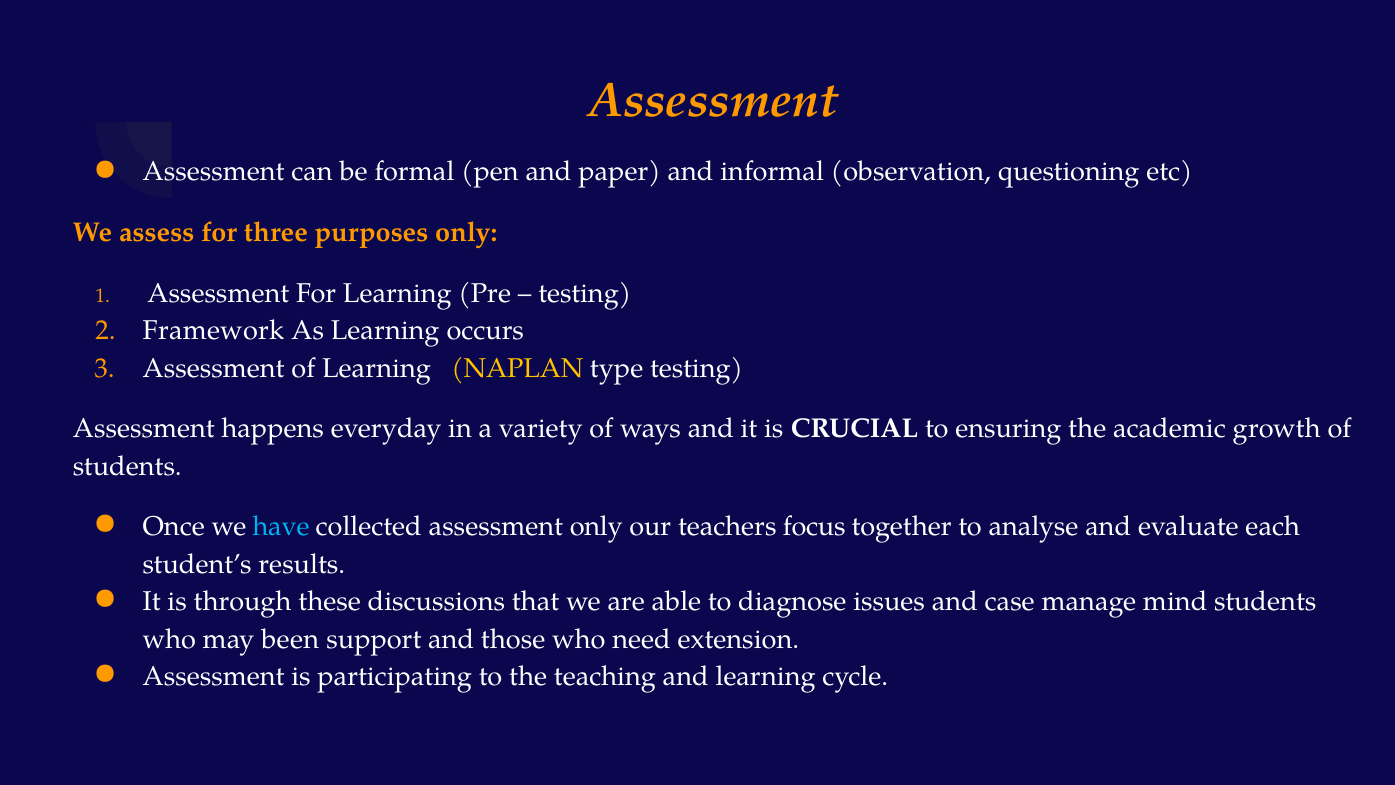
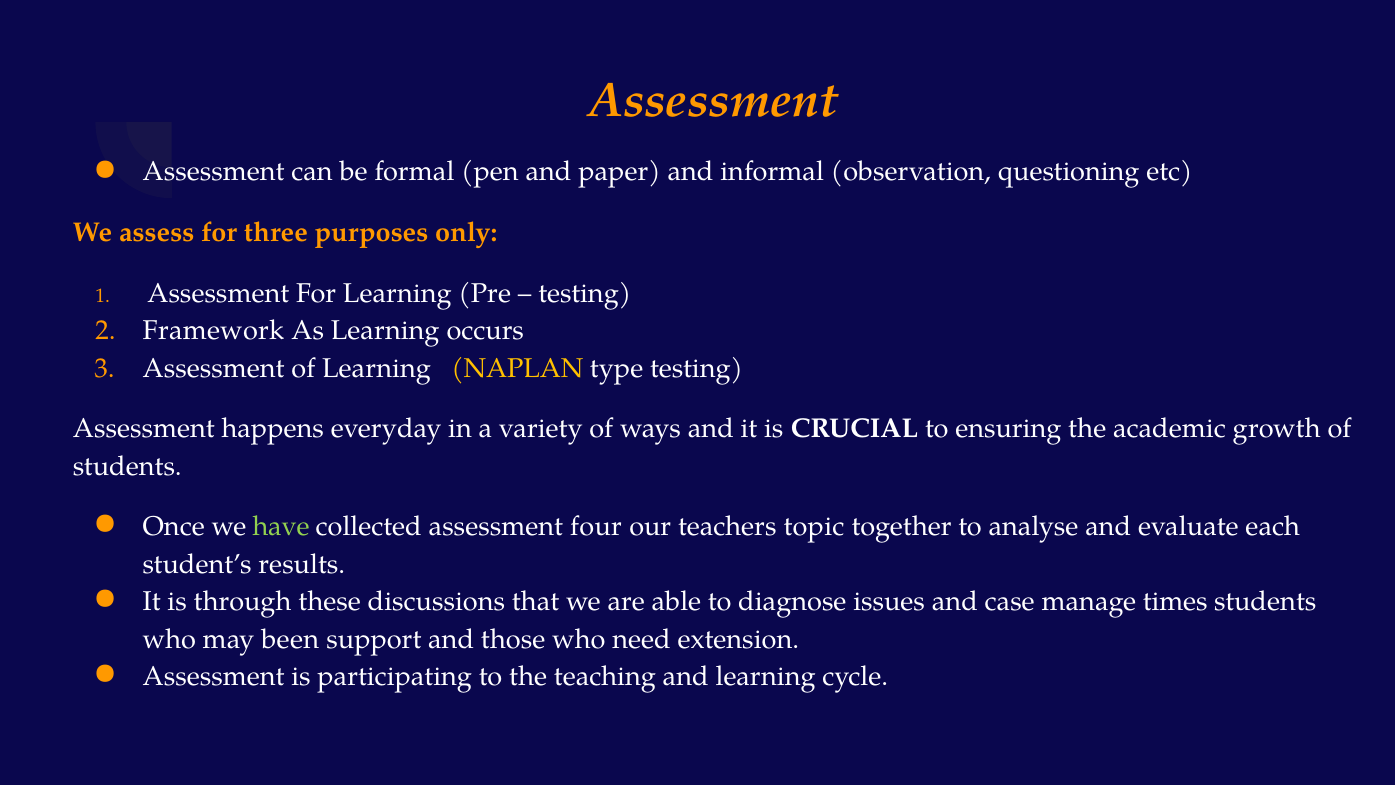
have colour: light blue -> light green
assessment only: only -> four
focus: focus -> topic
mind: mind -> times
